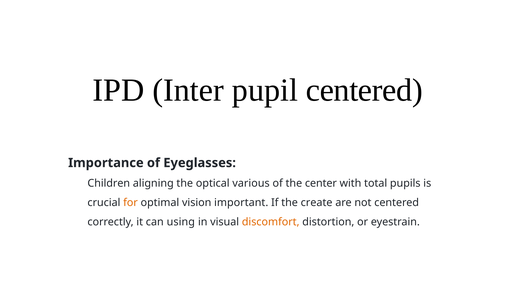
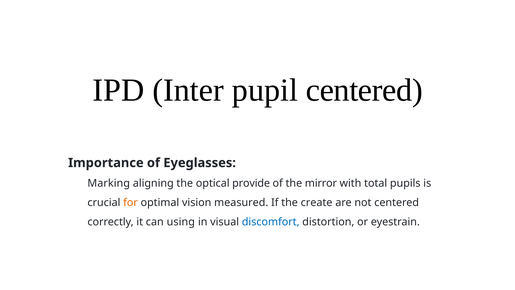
Children: Children -> Marking
various: various -> provide
center: center -> mirror
important: important -> measured
discomfort colour: orange -> blue
